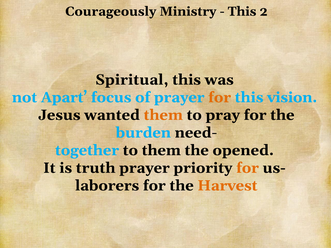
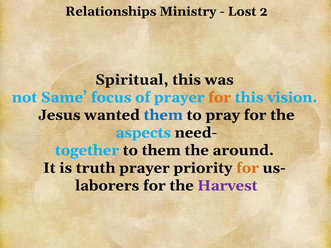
Courageously: Courageously -> Relationships
This at (242, 11): This -> Lost
Apart: Apart -> Same
them at (163, 115) colour: orange -> blue
burden: burden -> aspects
opened: opened -> around
Harvest colour: orange -> purple
